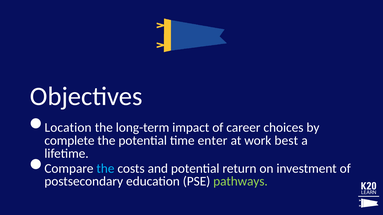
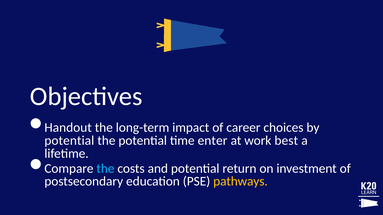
Location: Location -> Handout
complete at (69, 141): complete -> potential
pathways colour: light green -> yellow
